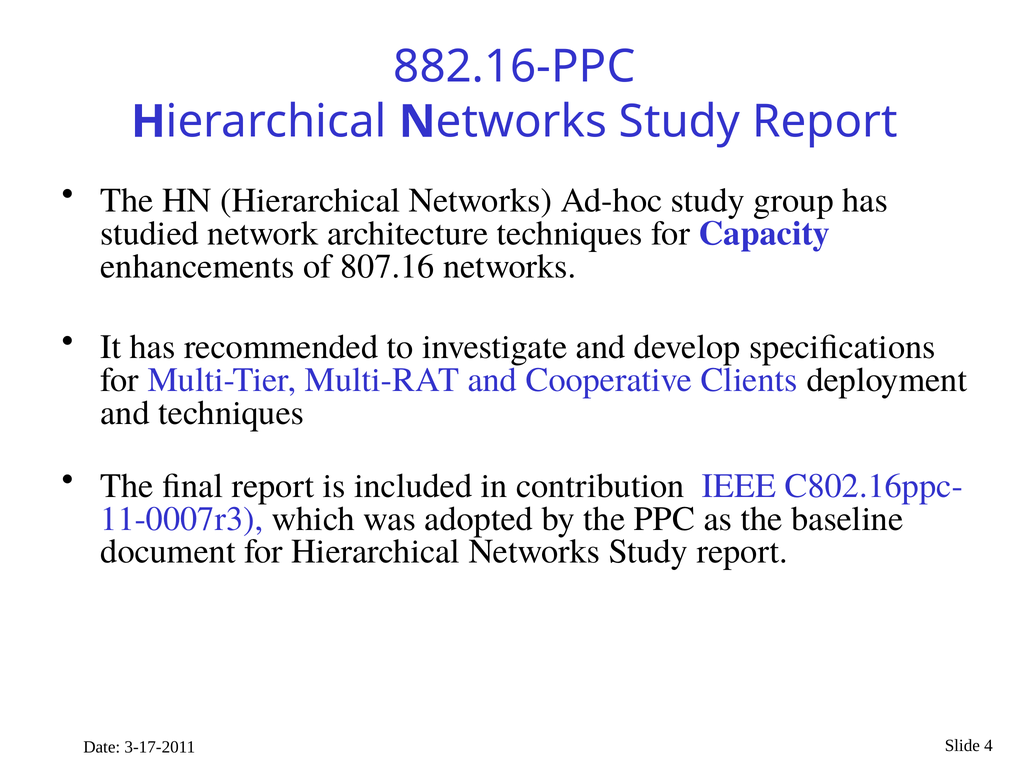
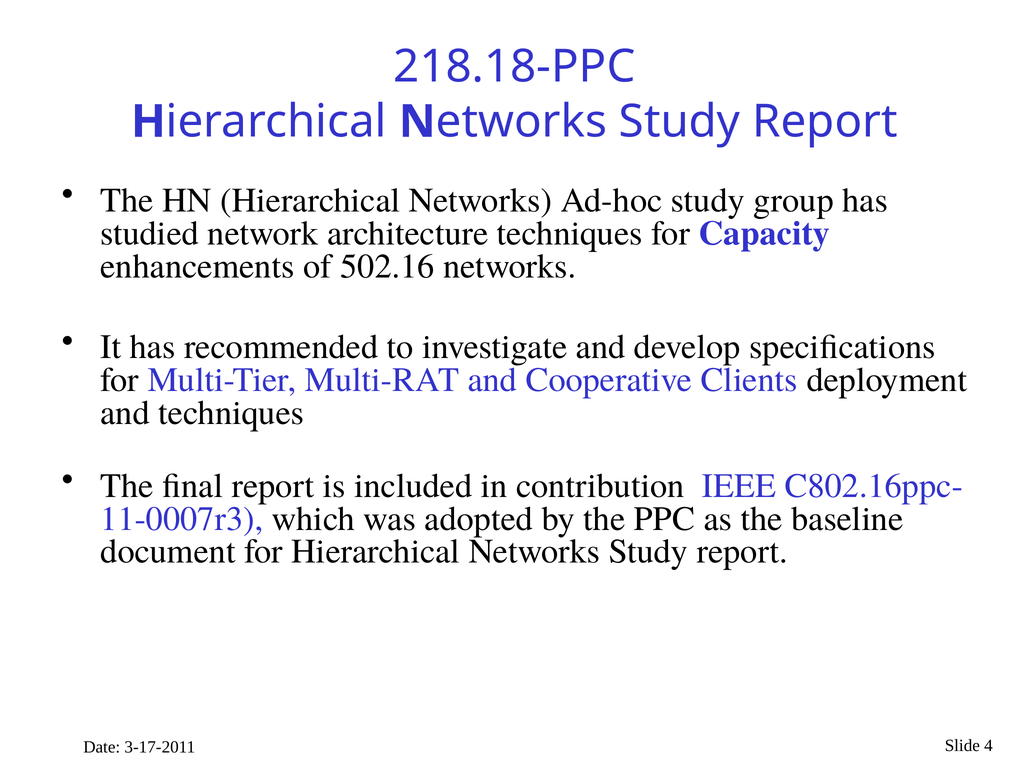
882.16-PPC: 882.16-PPC -> 218.18-PPC
807.16: 807.16 -> 502.16
